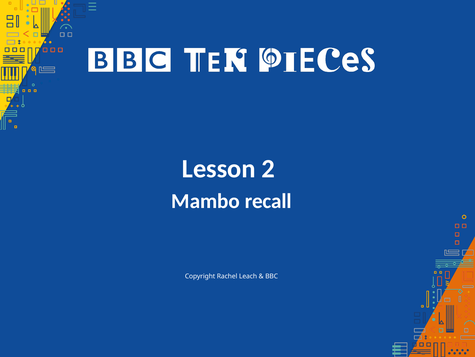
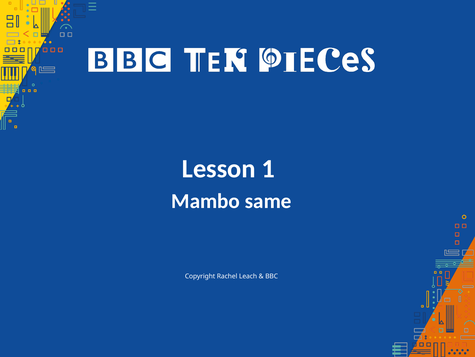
2: 2 -> 1
recall: recall -> same
